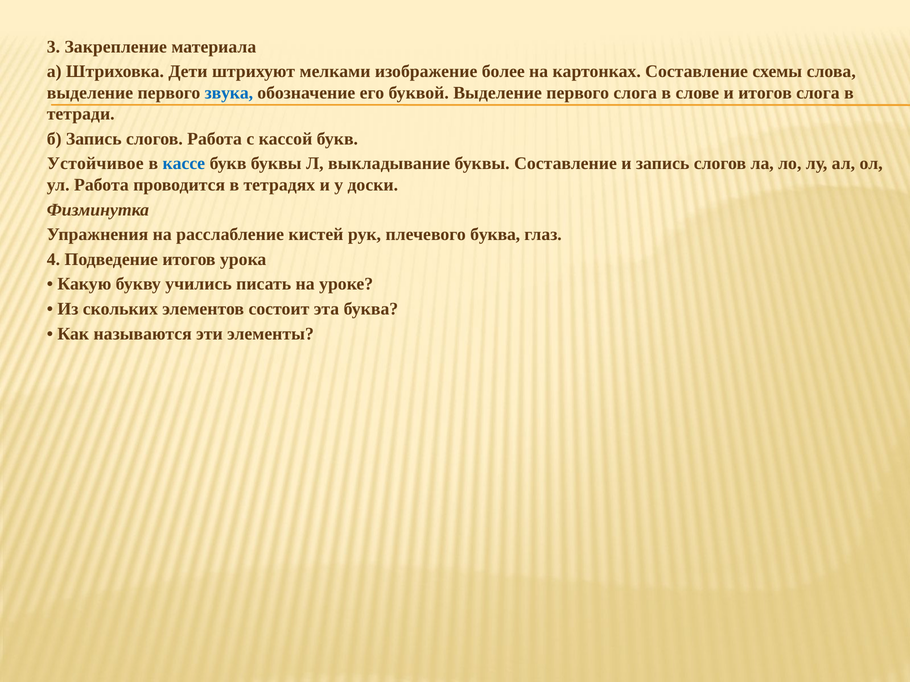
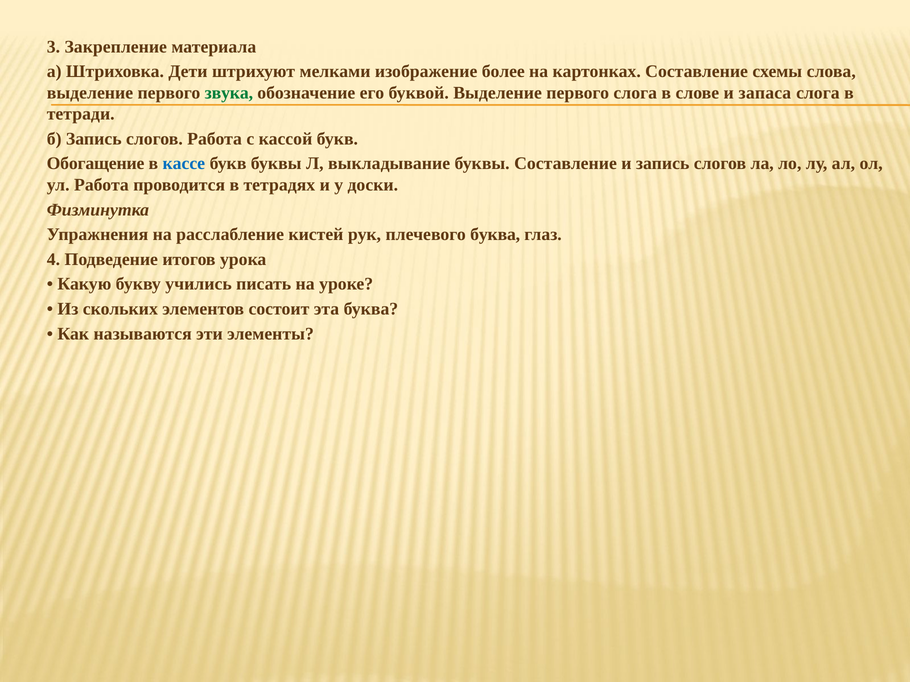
звука colour: blue -> green
и итогов: итогов -> запаса
Устойчивое: Устойчивое -> Обогащение
